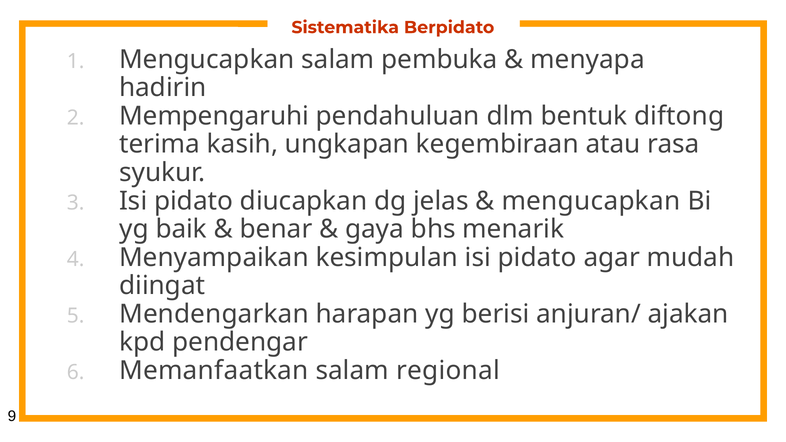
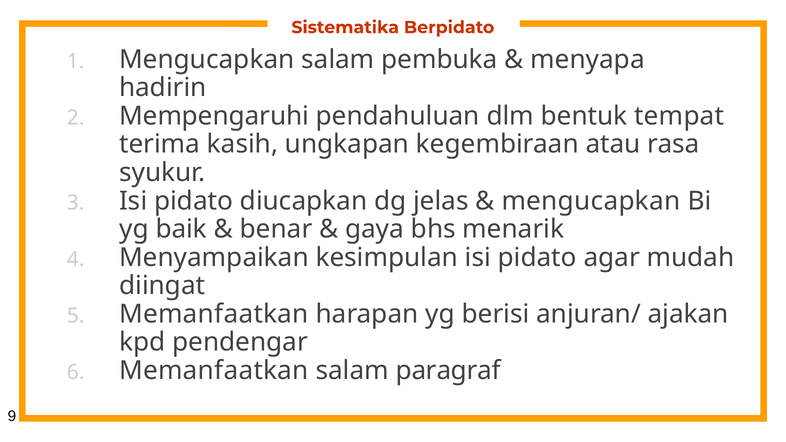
diftong: diftong -> tempat
Mendengarkan at (214, 314): Mendengarkan -> Memanfaatkan
regional: regional -> paragraf
